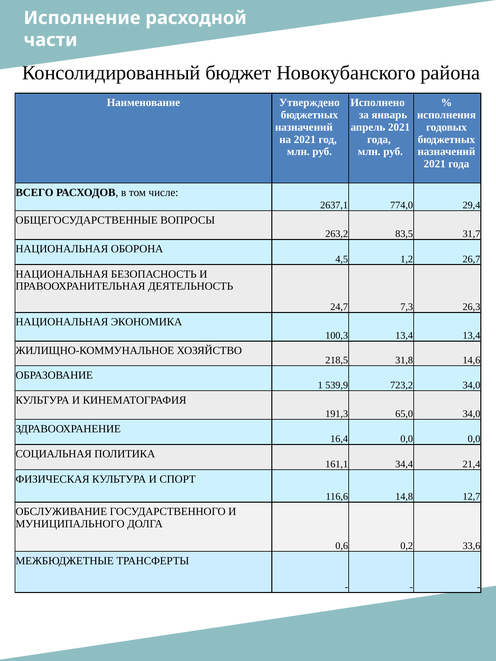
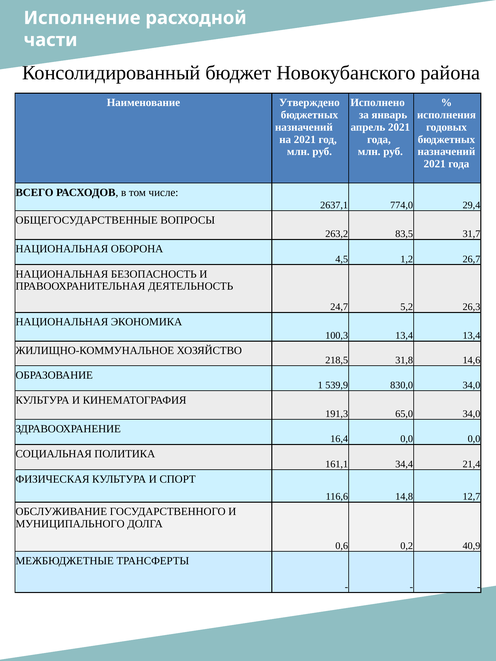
7,3: 7,3 -> 5,2
723,2: 723,2 -> 830,0
33,6: 33,6 -> 40,9
